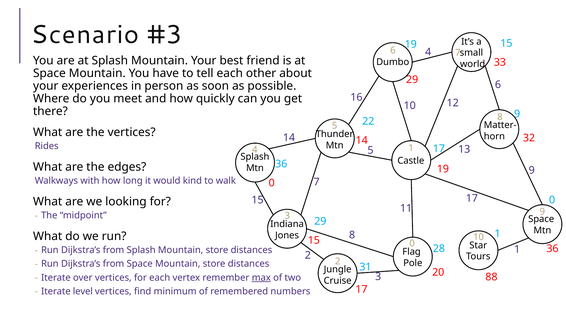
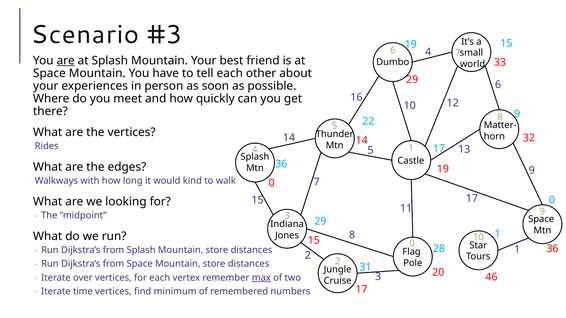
are at (66, 61) underline: none -> present
88: 88 -> 46
level: level -> time
